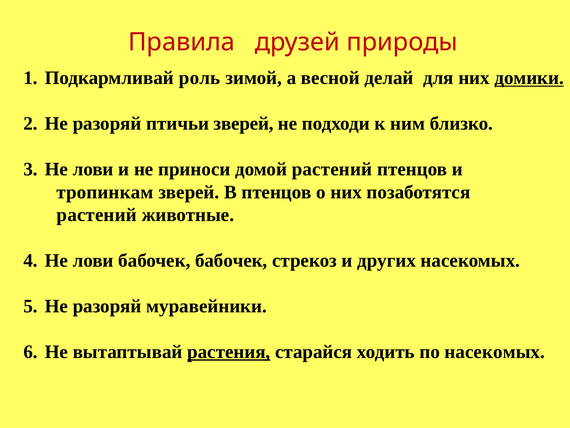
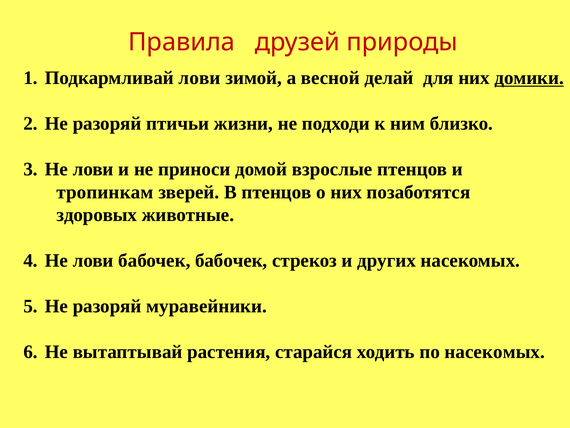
Подкармливай роль: роль -> лови
птичьи зверей: зверей -> жизни
домой растений: растений -> взрослые
растений at (97, 215): растений -> здоровых
растения underline: present -> none
